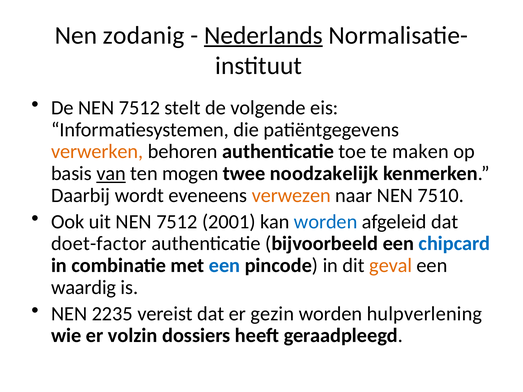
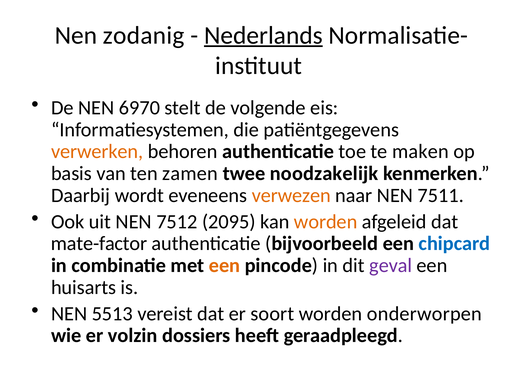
De NEN 7512: 7512 -> 6970
van underline: present -> none
mogen: mogen -> zamen
7510: 7510 -> 7511
2001: 2001 -> 2095
worden at (326, 222) colour: blue -> orange
doet-factor: doet-factor -> mate-factor
een at (225, 266) colour: blue -> orange
geval colour: orange -> purple
waardig: waardig -> huisarts
2235: 2235 -> 5513
gezin: gezin -> soort
hulpverlening: hulpverlening -> onderworpen
